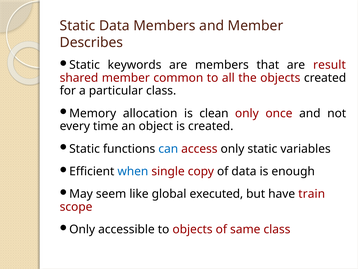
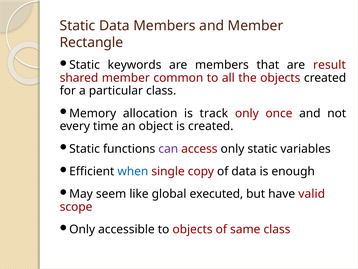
Describes: Describes -> Rectangle
clean: clean -> track
can colour: blue -> purple
train: train -> valid
